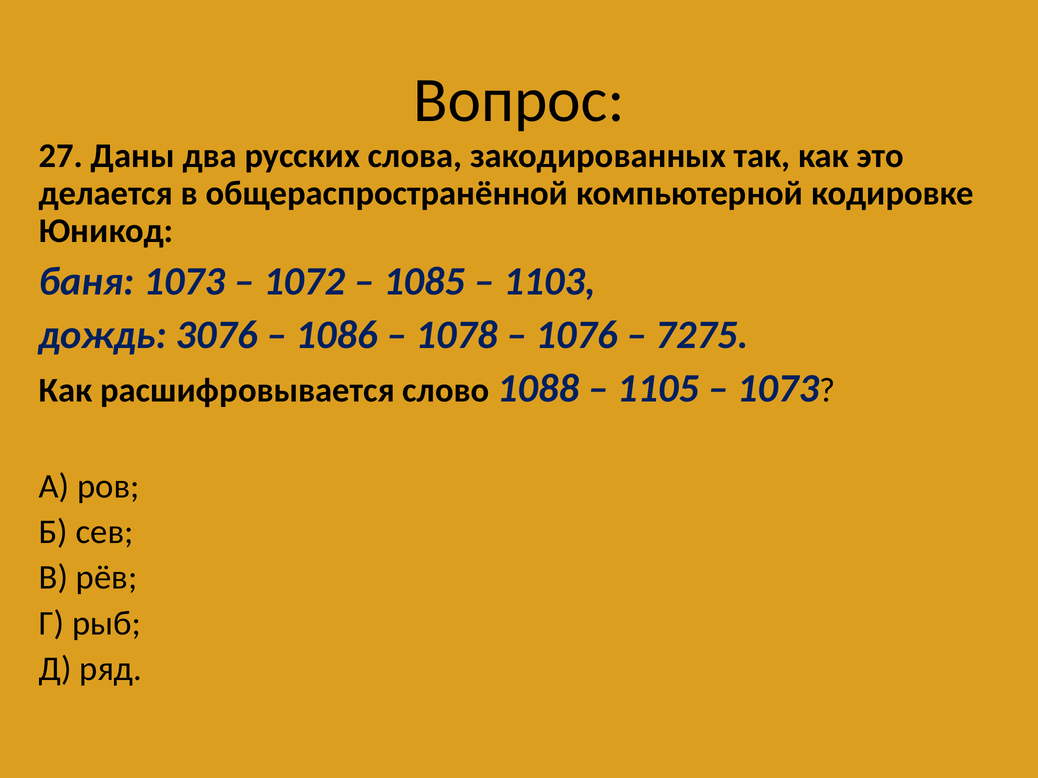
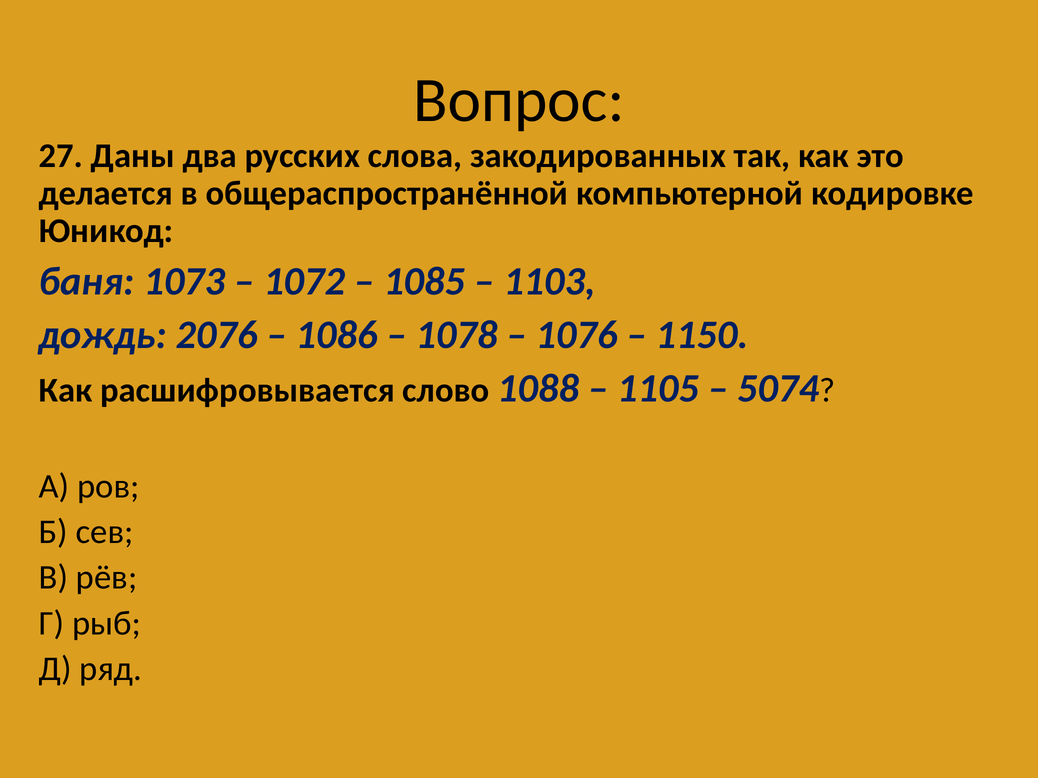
3076: 3076 -> 2076
7275: 7275 -> 1150
1073 at (778, 389): 1073 -> 5074
